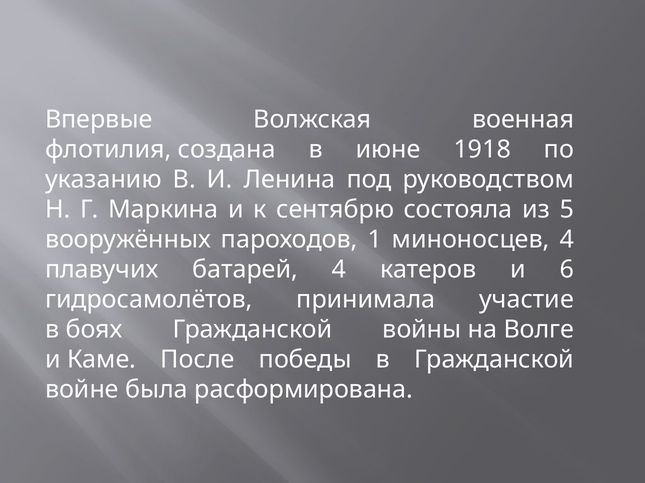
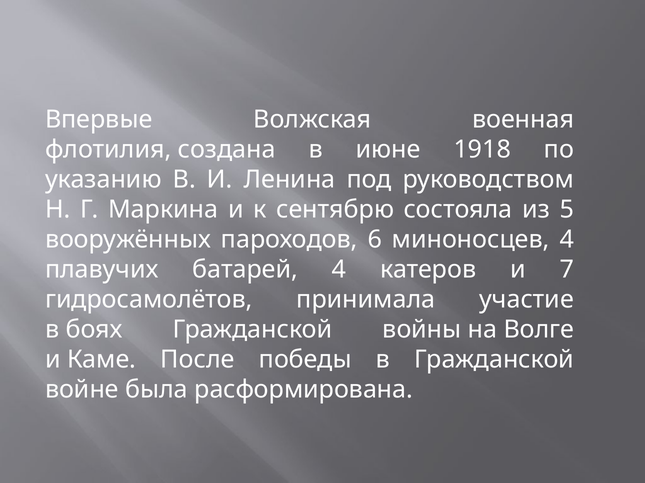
1: 1 -> 6
6: 6 -> 7
